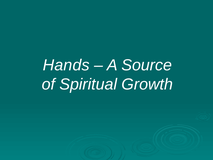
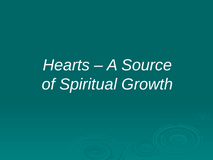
Hands: Hands -> Hearts
